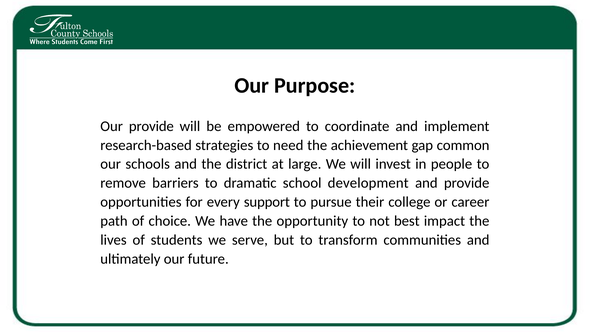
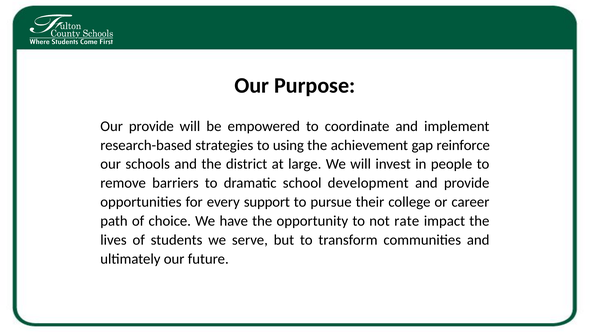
need: need -> using
common: common -> reinforce
best: best -> rate
